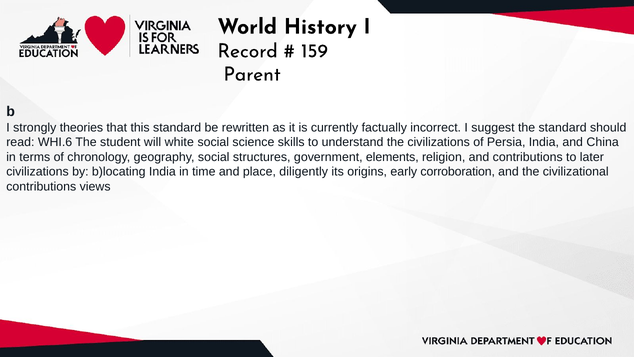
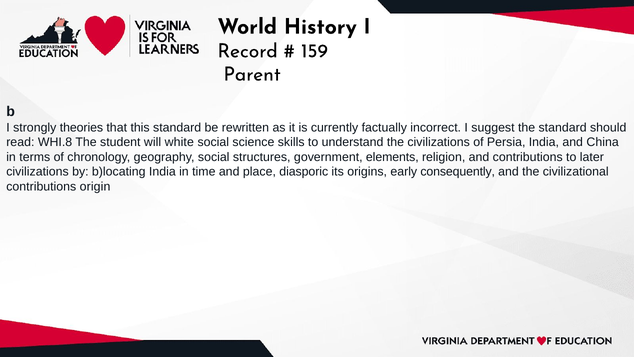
WHI.6: WHI.6 -> WHI.8
diligently: diligently -> diasporic
corroboration: corroboration -> consequently
views: views -> origin
